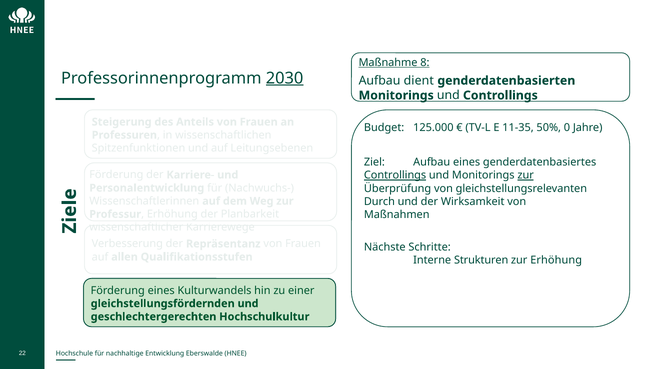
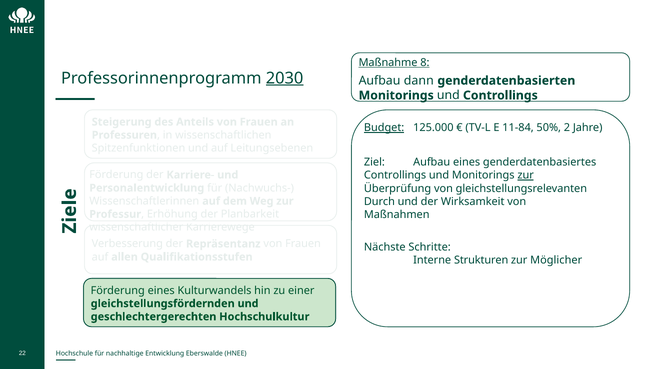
dient: dient -> dann
Budget underline: none -> present
11-35: 11-35 -> 11-84
0: 0 -> 2
Controllings at (395, 176) underline: present -> none
zur Erhöhung: Erhöhung -> Möglicher
